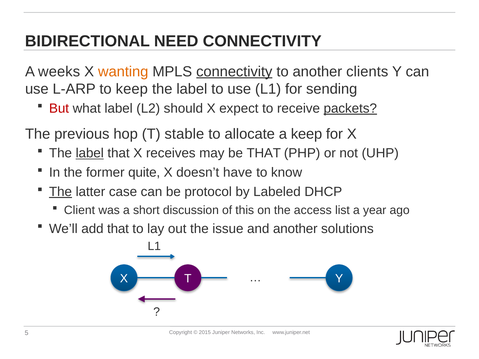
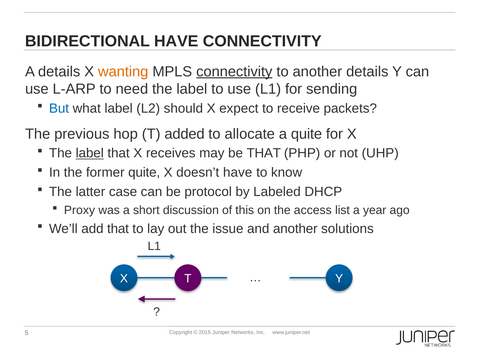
BIDIRECTIONAL NEED: NEED -> HAVE
A weeks: weeks -> details
another clients: clients -> details
to keep: keep -> need
But colour: red -> blue
packets underline: present -> none
stable: stable -> added
a keep: keep -> quite
The at (60, 192) underline: present -> none
Client: Client -> Proxy
